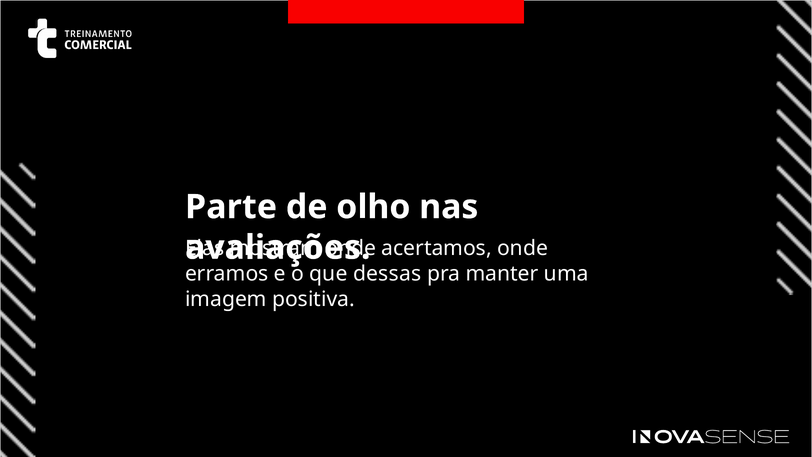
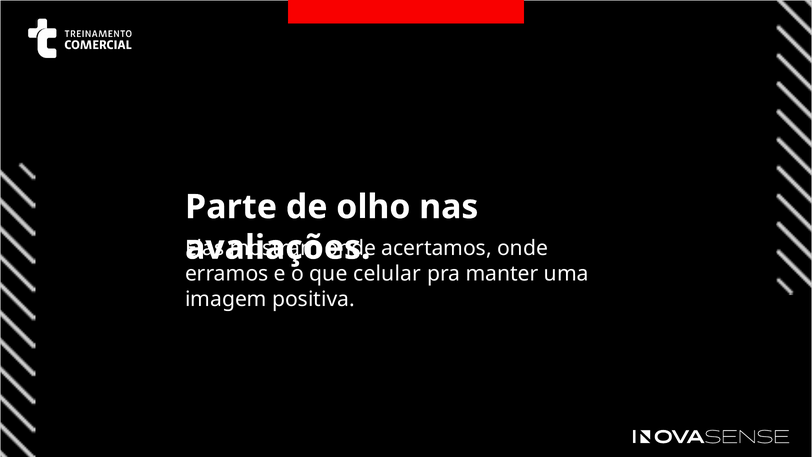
dessas: dessas -> celular
